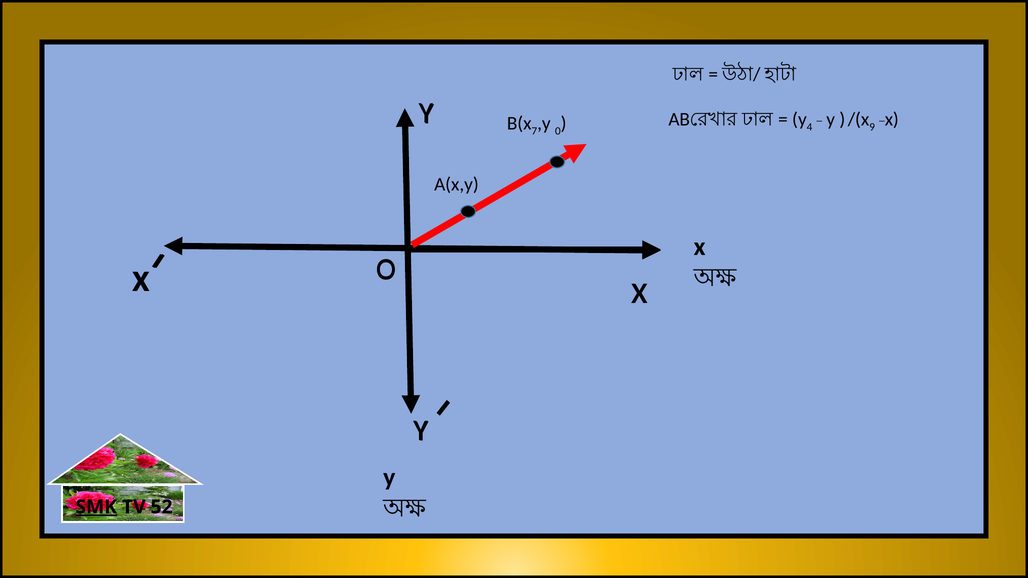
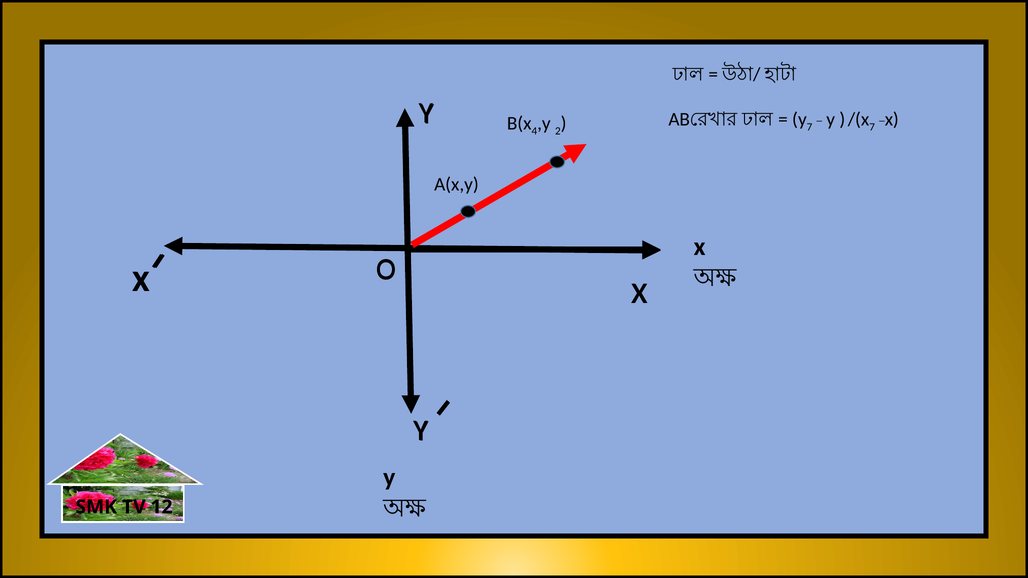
9 at (872, 127): 9 -> 7
7: 7 -> 4
0: 0 -> 2
y 4: 4 -> 7
SMK underline: present -> none
52: 52 -> 12
